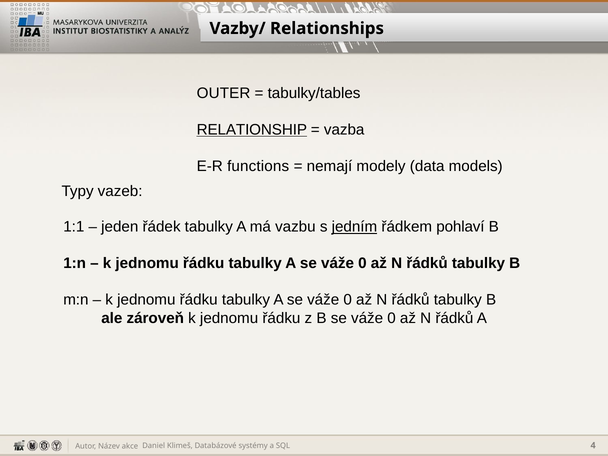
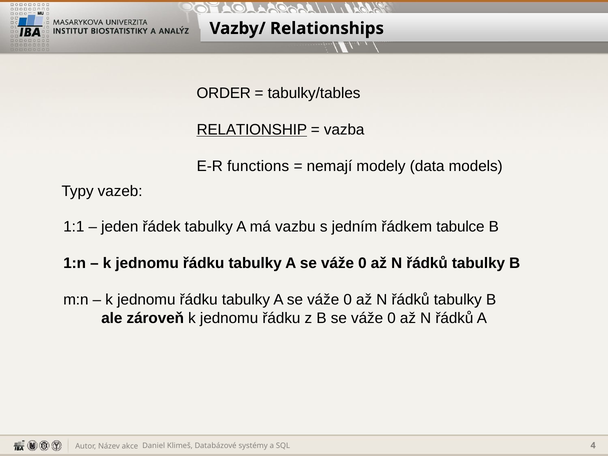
OUTER: OUTER -> ORDER
jedním underline: present -> none
pohlaví: pohlaví -> tabulce
